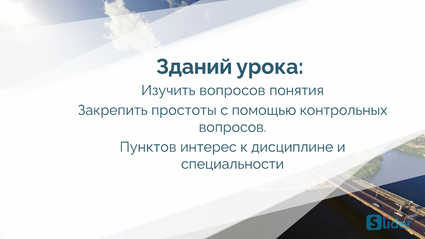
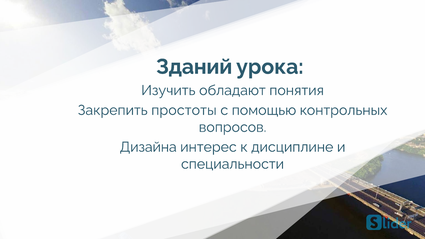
Изучить вопросов: вопросов -> обладают
Пунктов: Пунктов -> Дизайна
